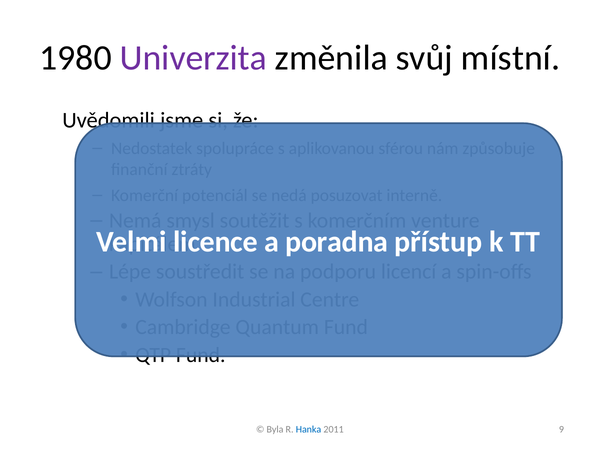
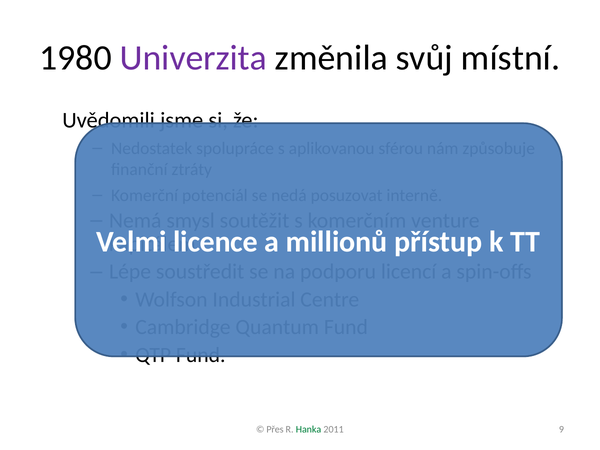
poradna: poradna -> millionů
Byla: Byla -> Přes
Hanka colour: blue -> green
